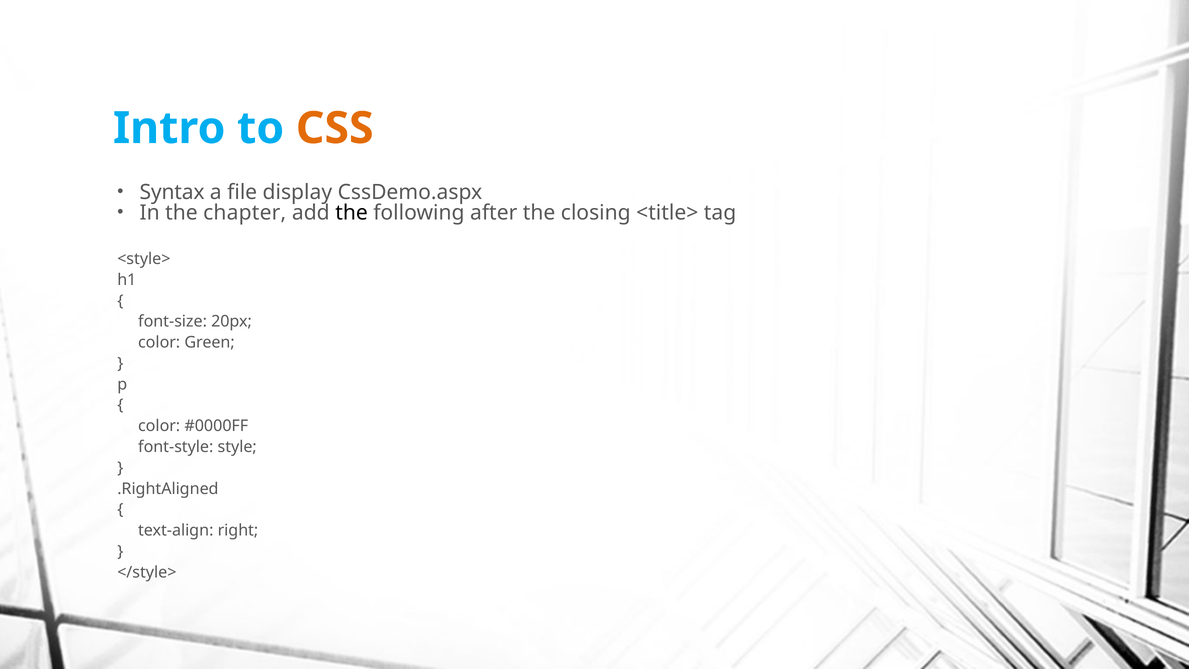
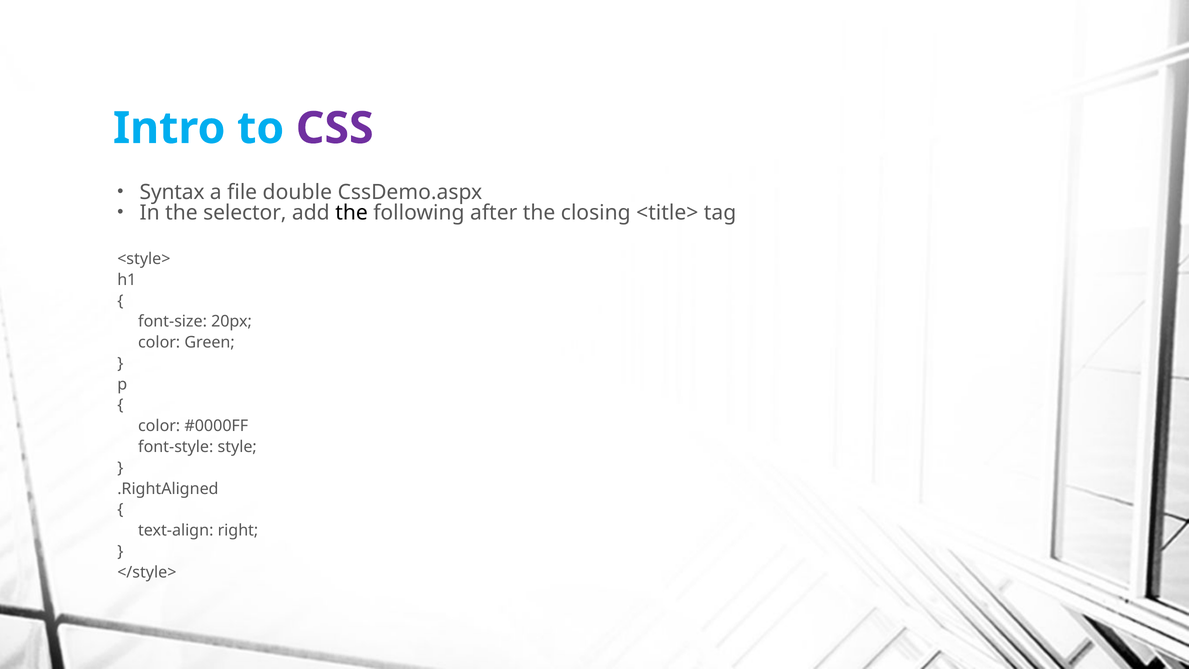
CSS colour: orange -> purple
display: display -> double
chapter: chapter -> selector
